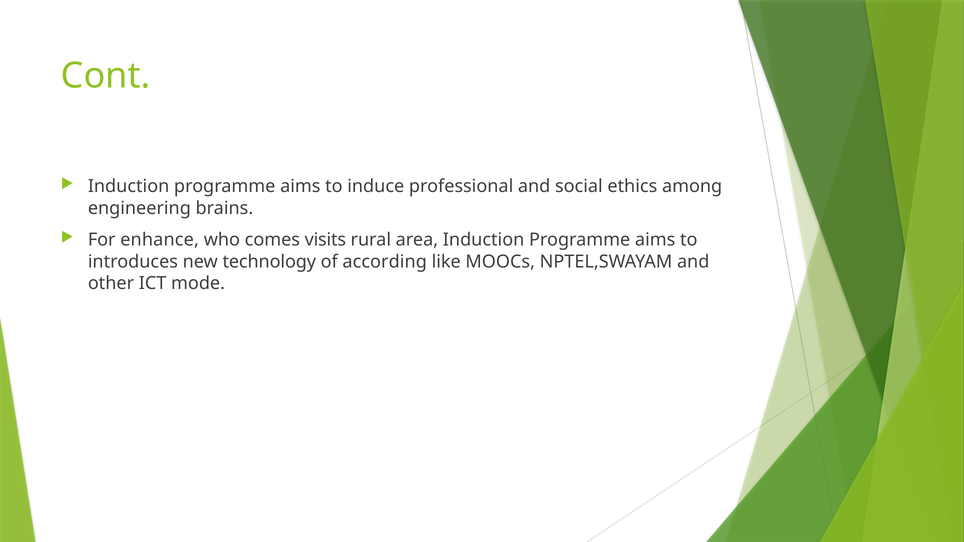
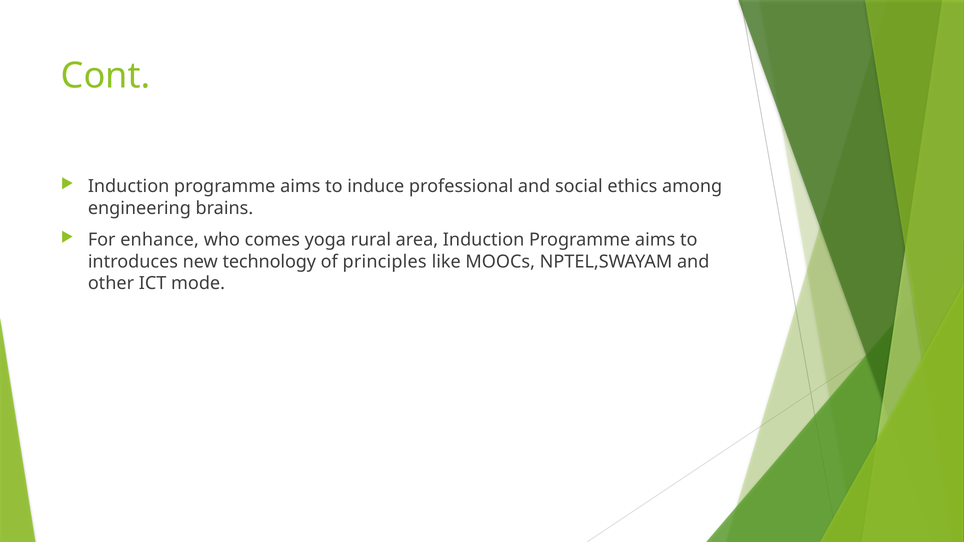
visits: visits -> yoga
according: according -> principles
